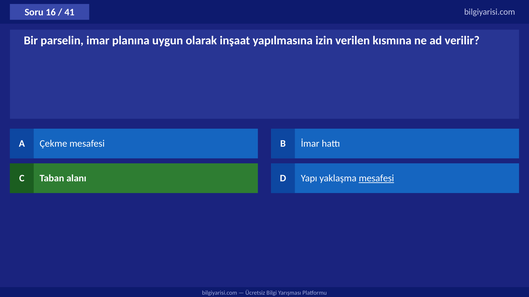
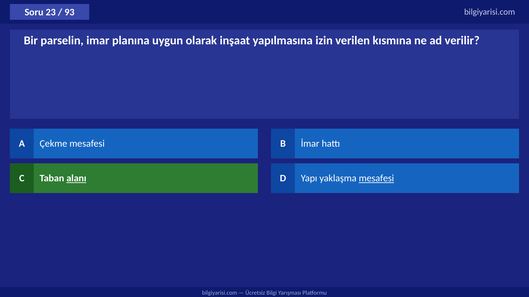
16: 16 -> 23
41: 41 -> 93
alanı underline: none -> present
